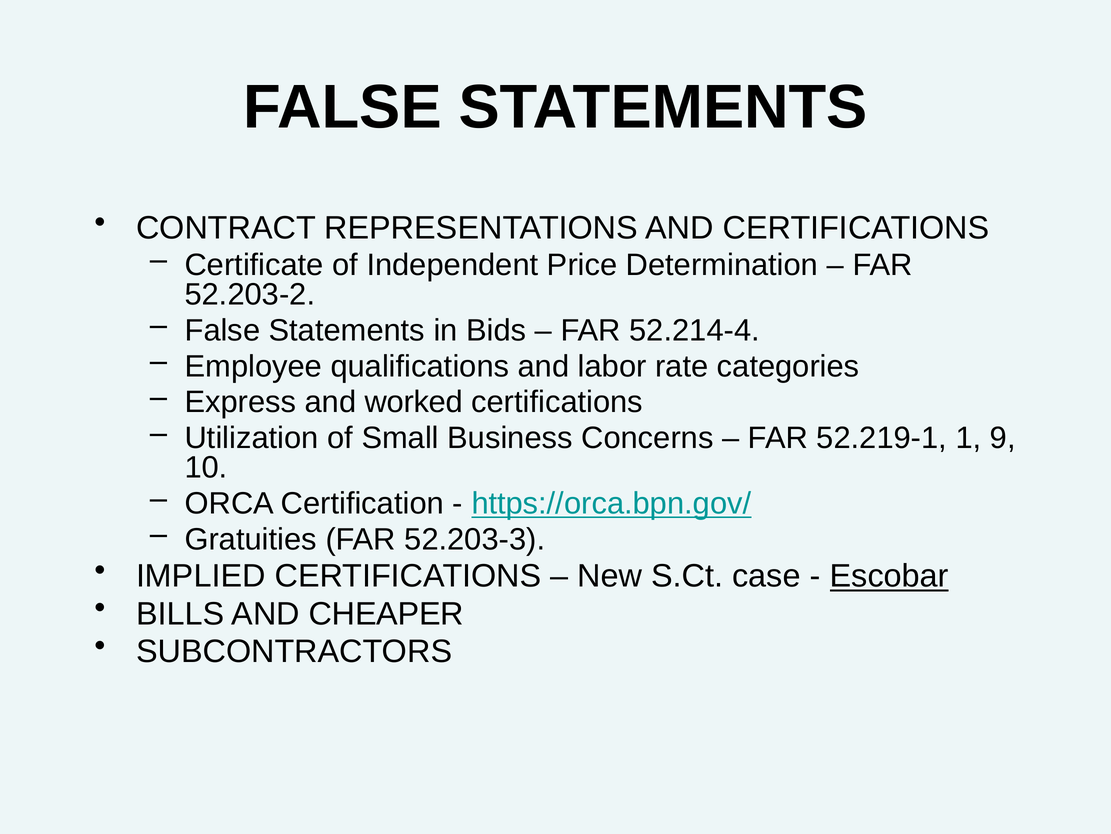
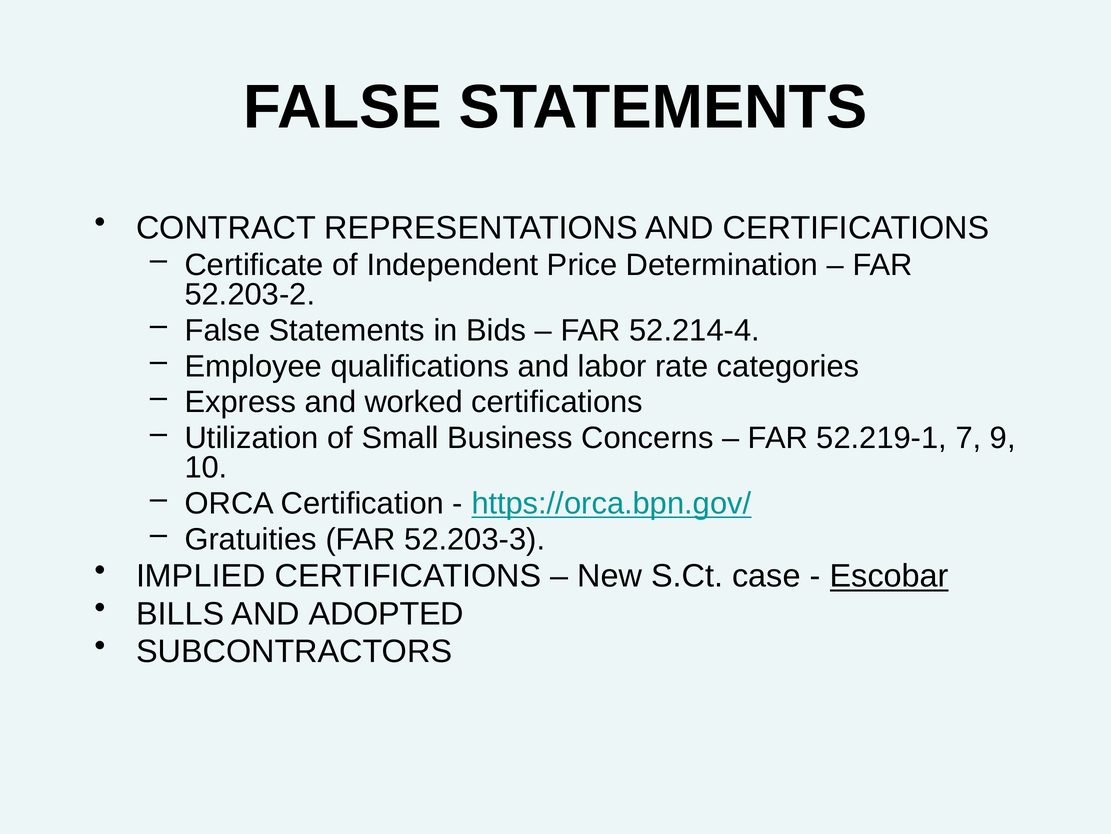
1: 1 -> 7
CHEAPER: CHEAPER -> ADOPTED
